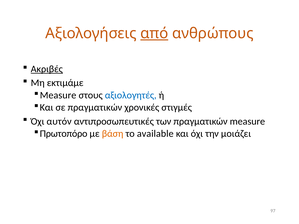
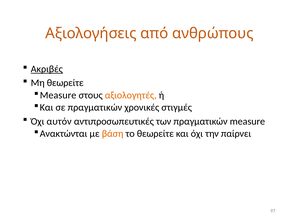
από underline: present -> none
Μη εκτιμάμε: εκτιμάμε -> θεωρείτε
αξιολογητές colour: blue -> orange
Πρωτοπόρο: Πρωτοπόρο -> Ανακτώνται
το available: available -> θεωρείτε
μοιάζει: μοιάζει -> παίρνει
